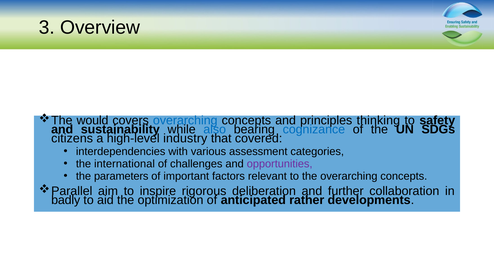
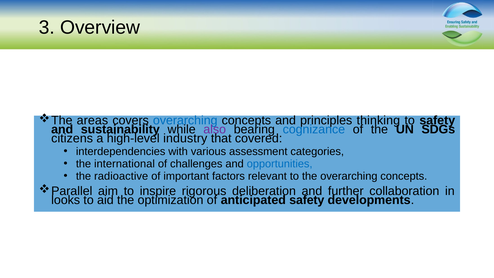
would: would -> areas
also colour: blue -> purple
opportunities colour: purple -> blue
parameters: parameters -> radioactive
badly: badly -> looks
anticipated rather: rather -> safety
